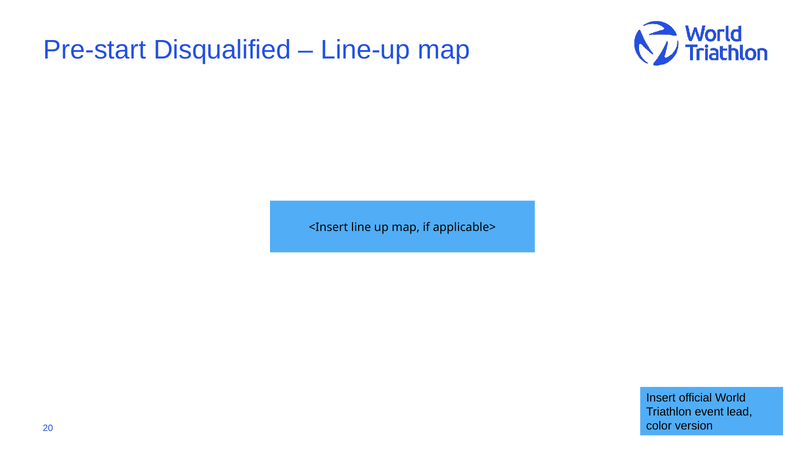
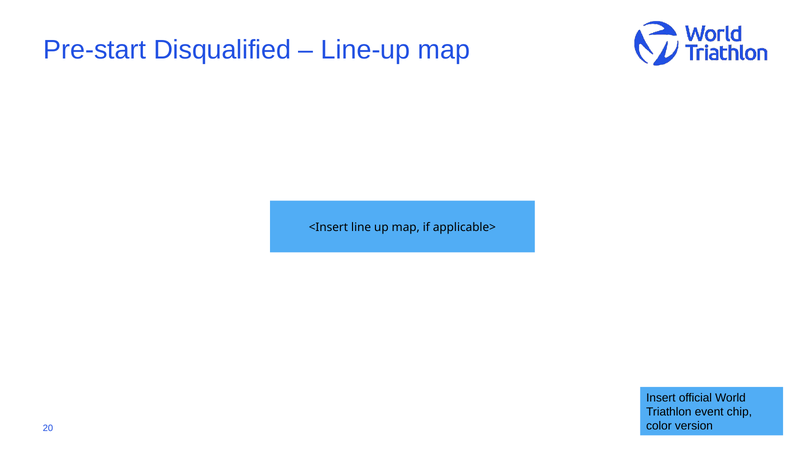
lead: lead -> chip
